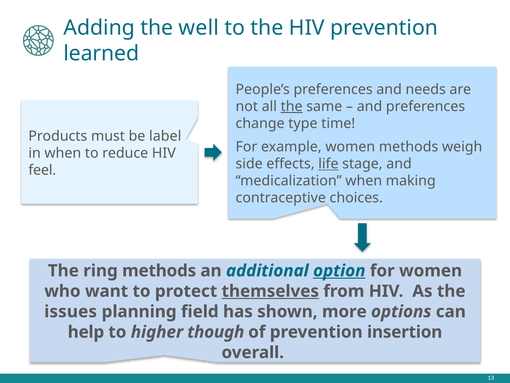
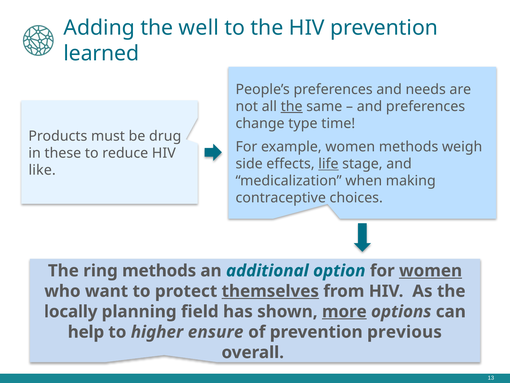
label: label -> drug
in when: when -> these
feel: feel -> like
option underline: present -> none
women at (431, 270) underline: none -> present
issues: issues -> locally
more underline: none -> present
though: though -> ensure
insertion: insertion -> previous
